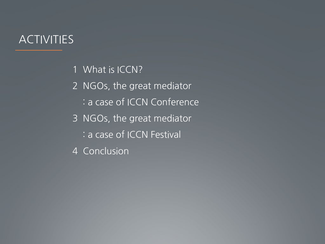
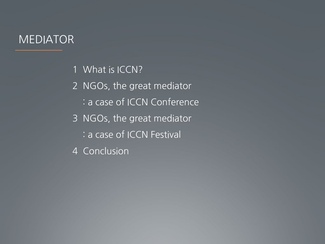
ACTIVITIES at (46, 40): ACTIVITIES -> MEDIATOR
